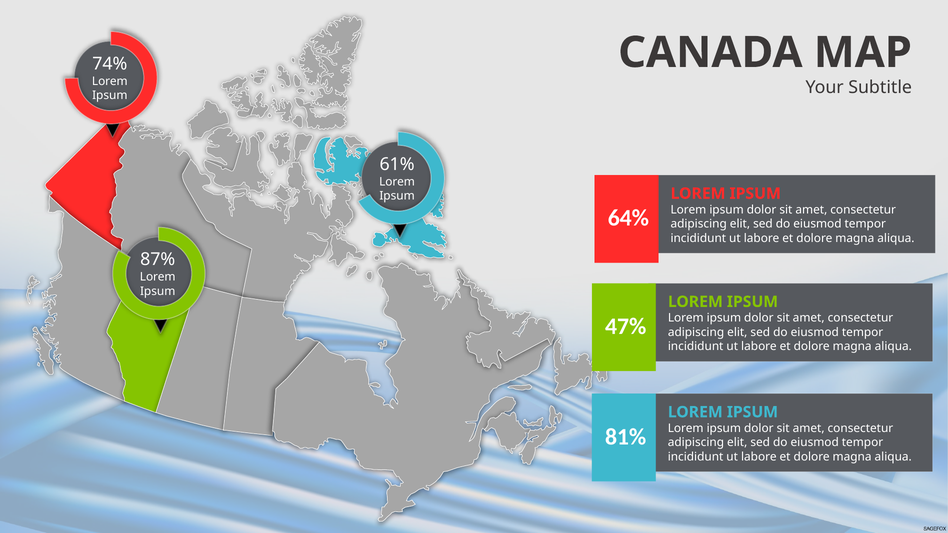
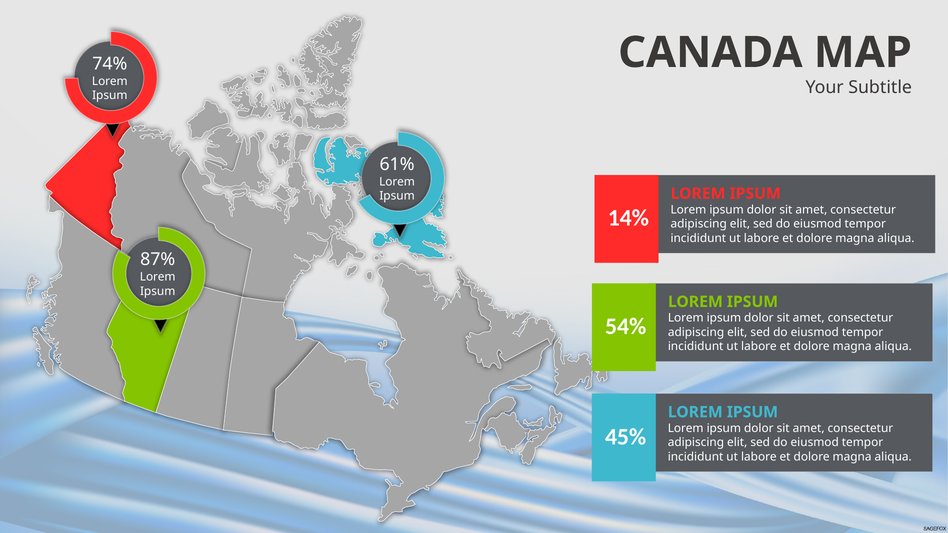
64%: 64% -> 14%
47%: 47% -> 54%
81%: 81% -> 45%
